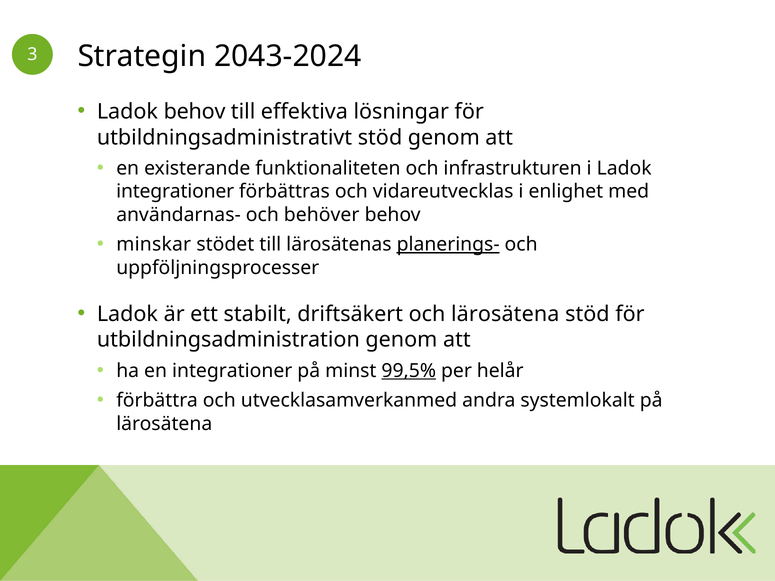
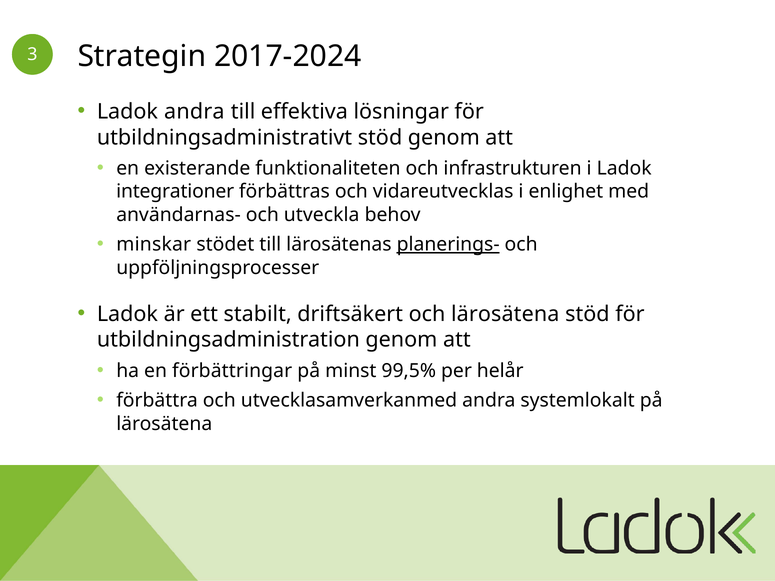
2043-2024: 2043-2024 -> 2017-2024
Ladok behov: behov -> andra
behöver: behöver -> utveckla
en integrationer: integrationer -> förbättringar
99,5% underline: present -> none
